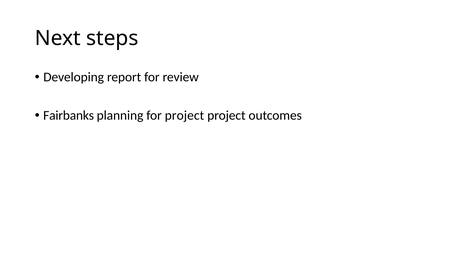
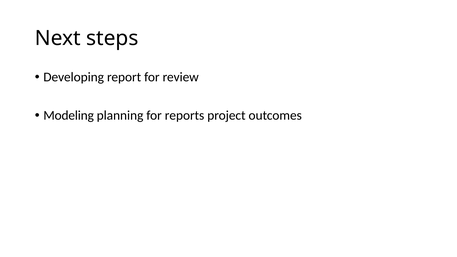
Fairbanks: Fairbanks -> Modeling
for project: project -> reports
